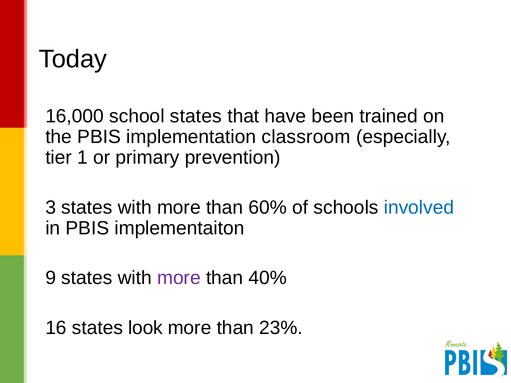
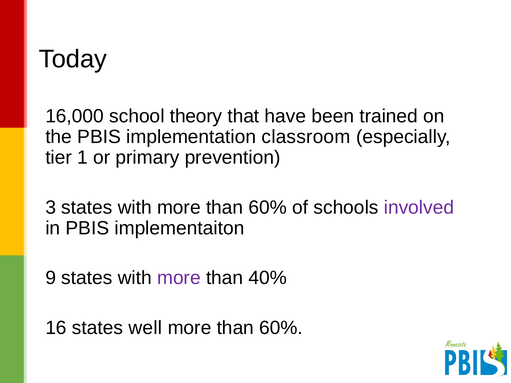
school states: states -> theory
involved colour: blue -> purple
look: look -> well
23% at (281, 328): 23% -> 60%
